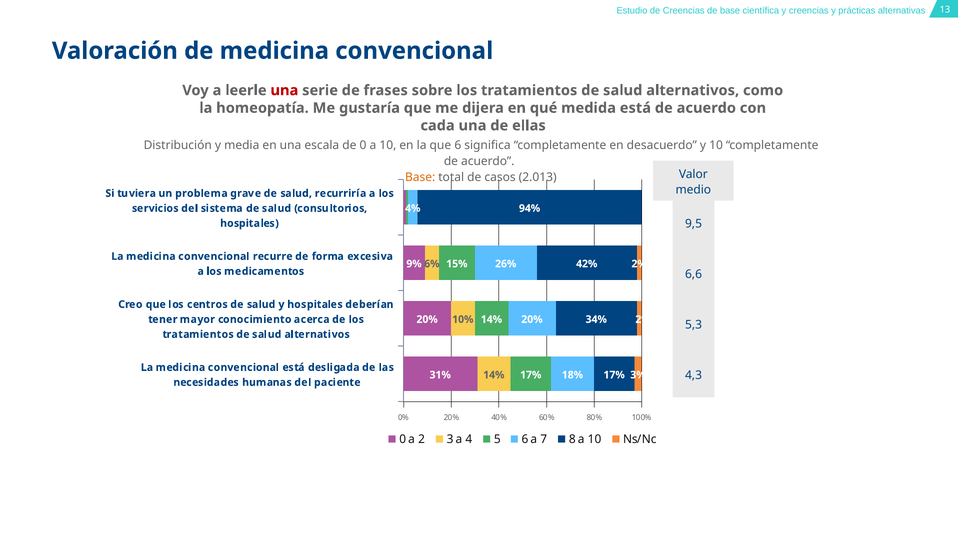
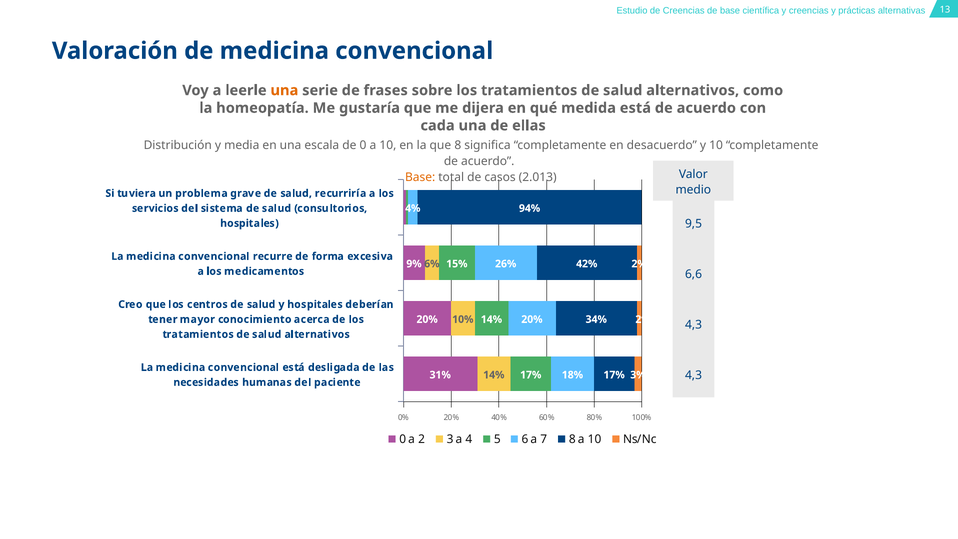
una at (284, 90) colour: red -> orange
que 6: 6 -> 8
5,3 at (694, 325): 5,3 -> 4,3
